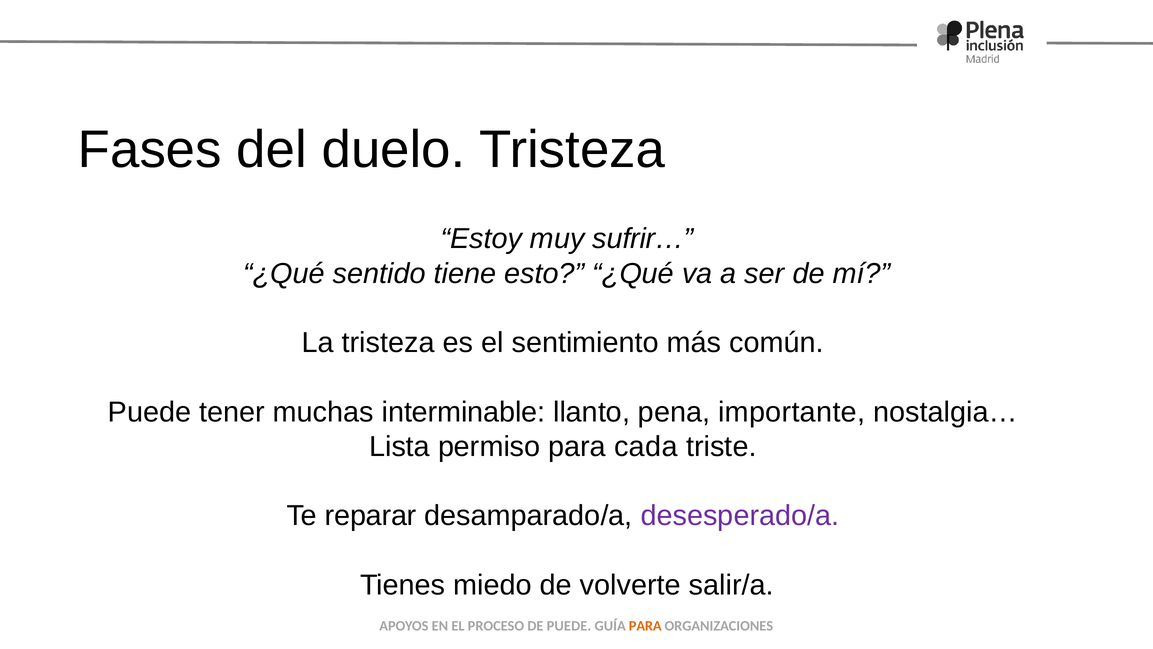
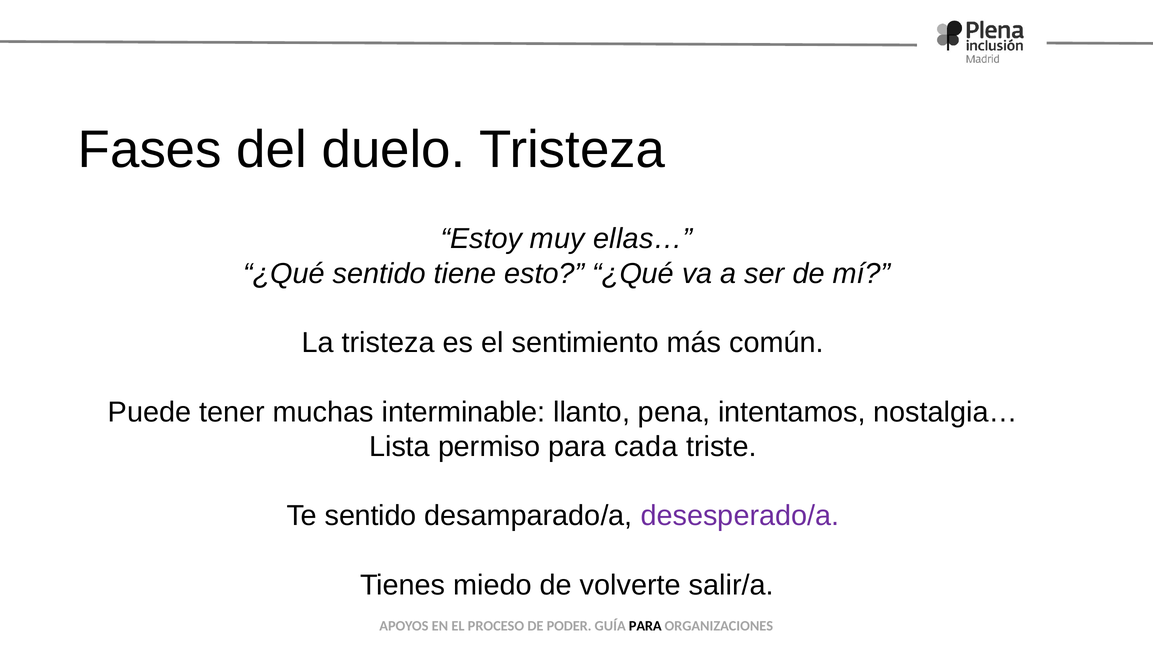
sufrir…: sufrir… -> ellas…
importante: importante -> intentamos
Te reparar: reparar -> sentido
DE PUEDE: PUEDE -> PODER
PARA at (645, 626) colour: orange -> black
